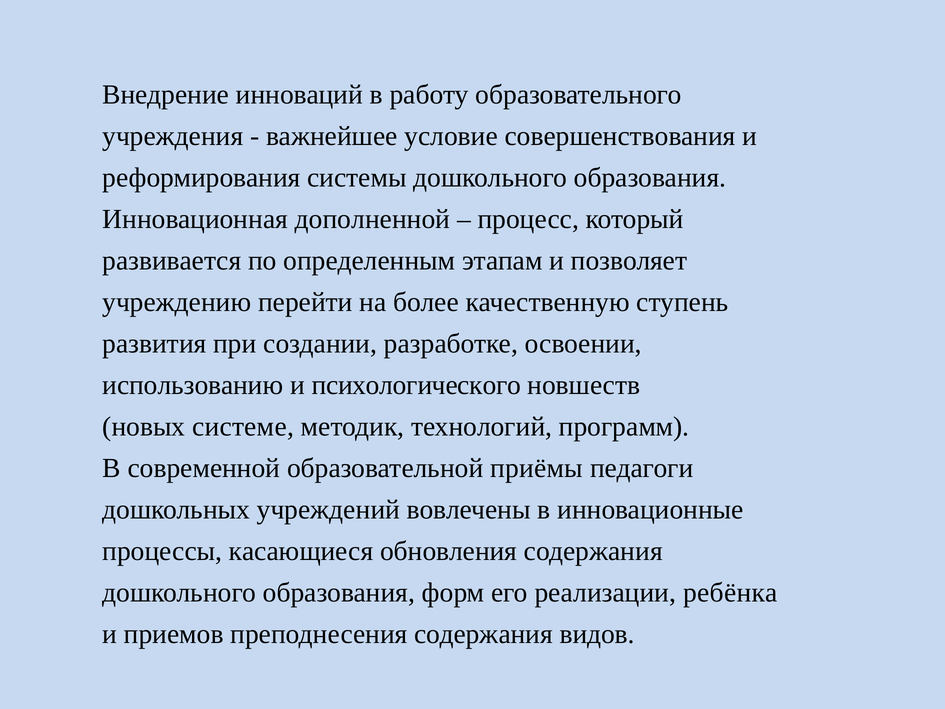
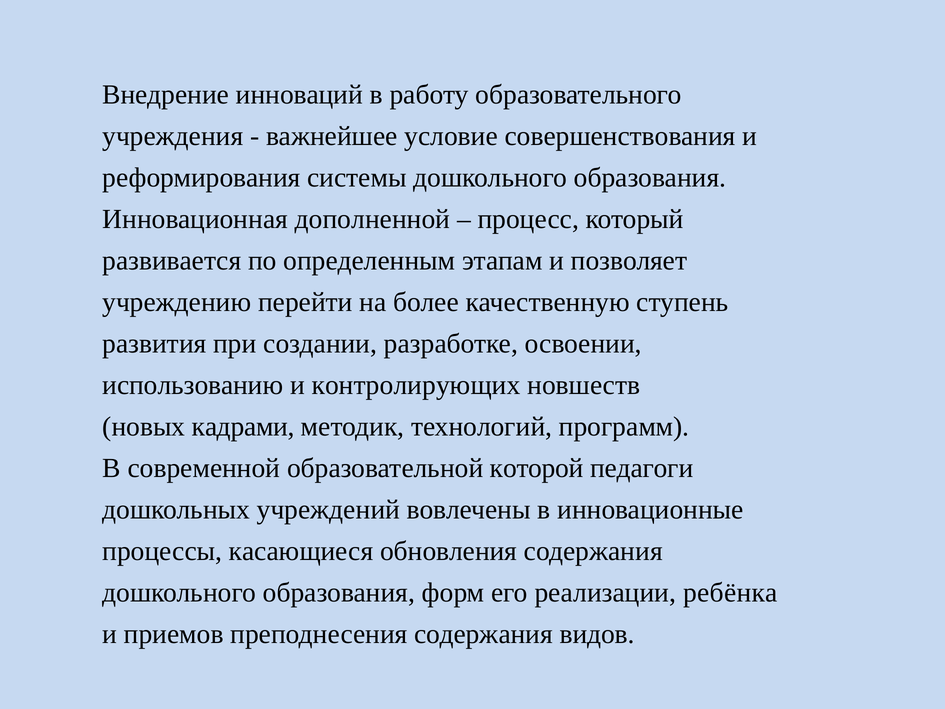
психологического: психологического -> контролирующих
системе: системе -> кадрами
приёмы: приёмы -> которой
